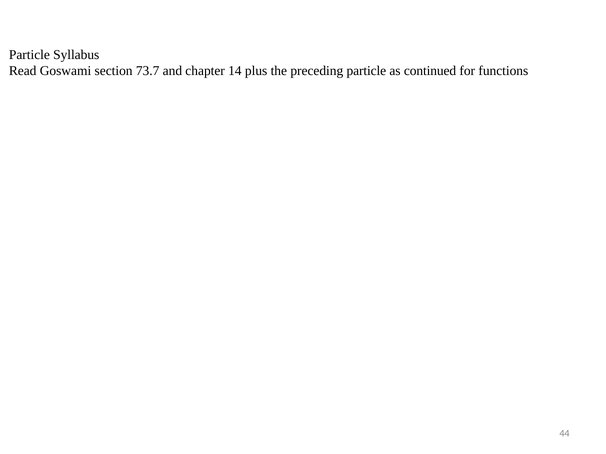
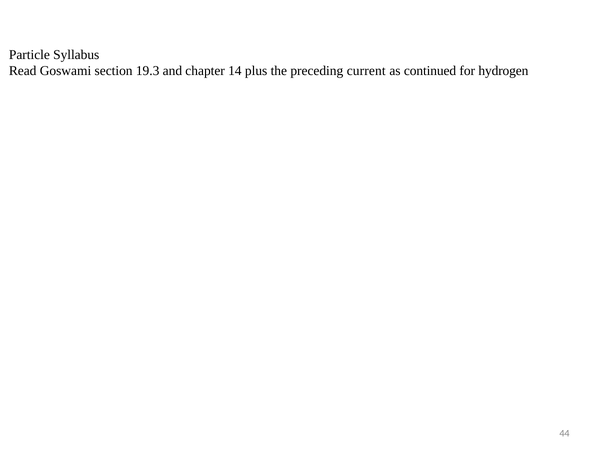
73.7: 73.7 -> 19.3
preceding particle: particle -> current
functions: functions -> hydrogen
